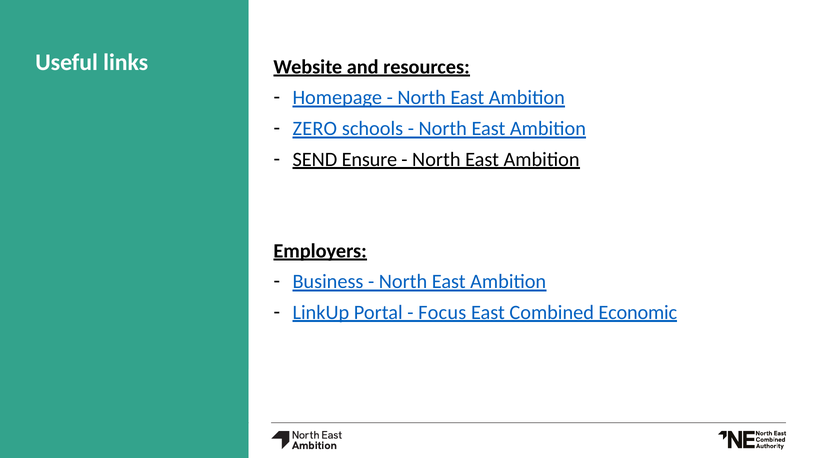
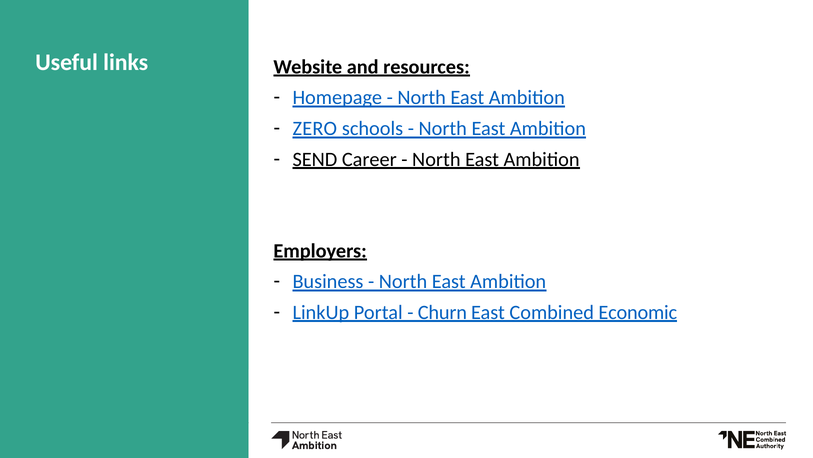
Ensure: Ensure -> Career
Focus: Focus -> Churn
